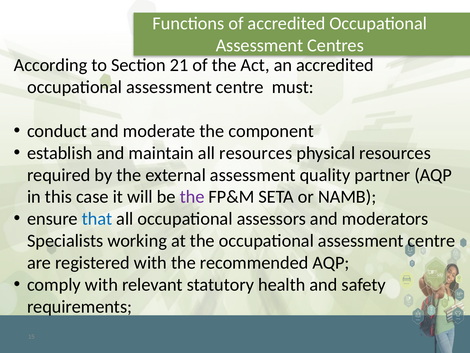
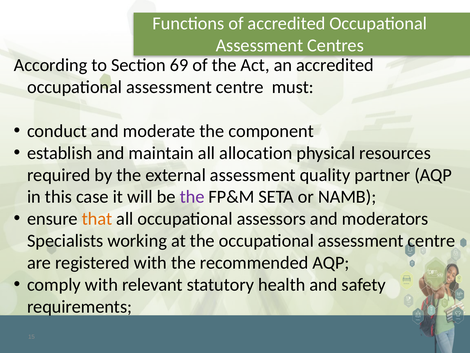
21: 21 -> 69
all resources: resources -> allocation
that colour: blue -> orange
